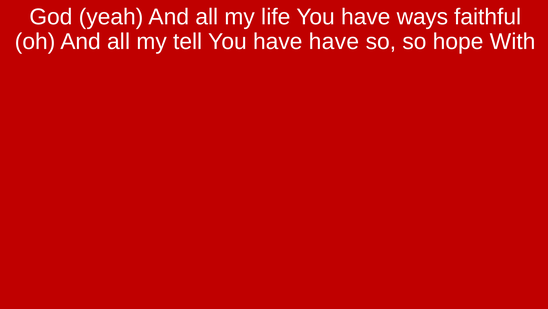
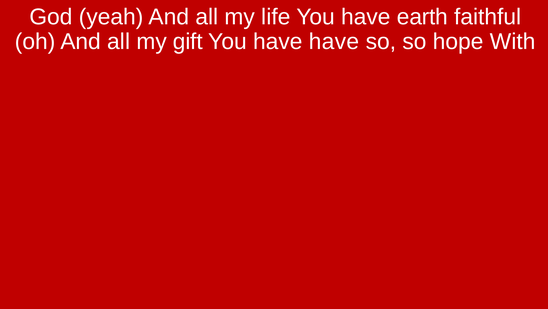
ways: ways -> earth
tell: tell -> gift
